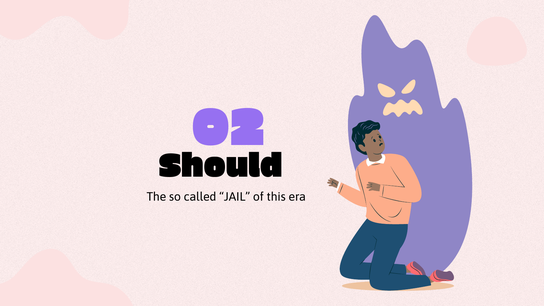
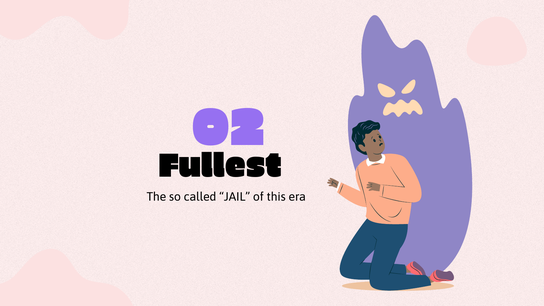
Should: Should -> Fullest
